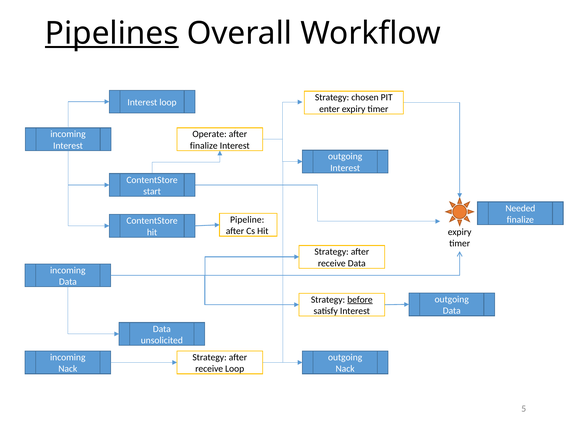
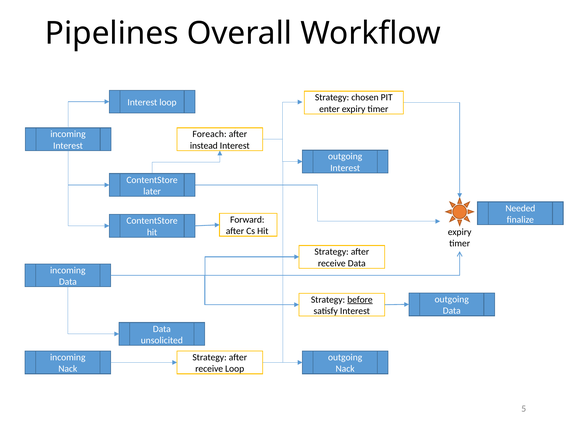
Pipelines underline: present -> none
Operate: Operate -> Foreach
finalize at (204, 146): finalize -> instead
start: start -> later
Pipeline: Pipeline -> Forward
